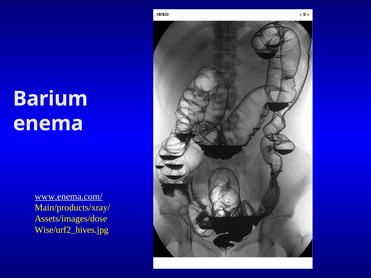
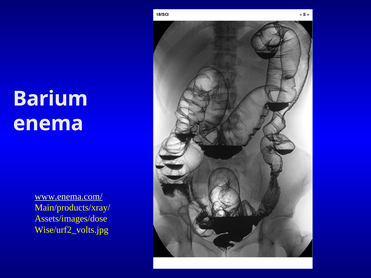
Wise/urf2_hives.jpg: Wise/urf2_hives.jpg -> Wise/urf2_volts.jpg
